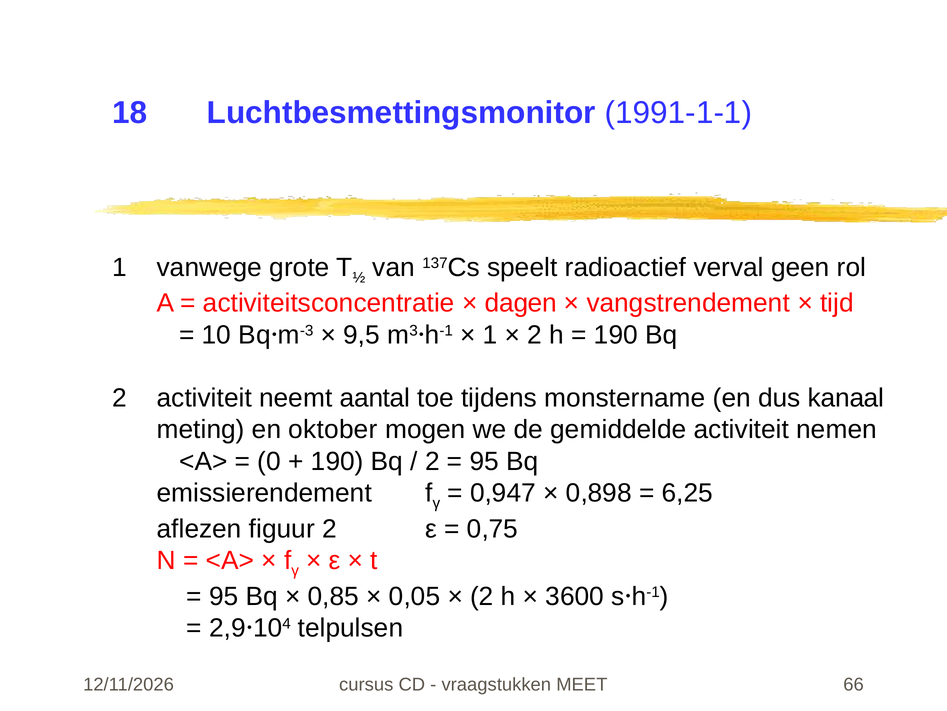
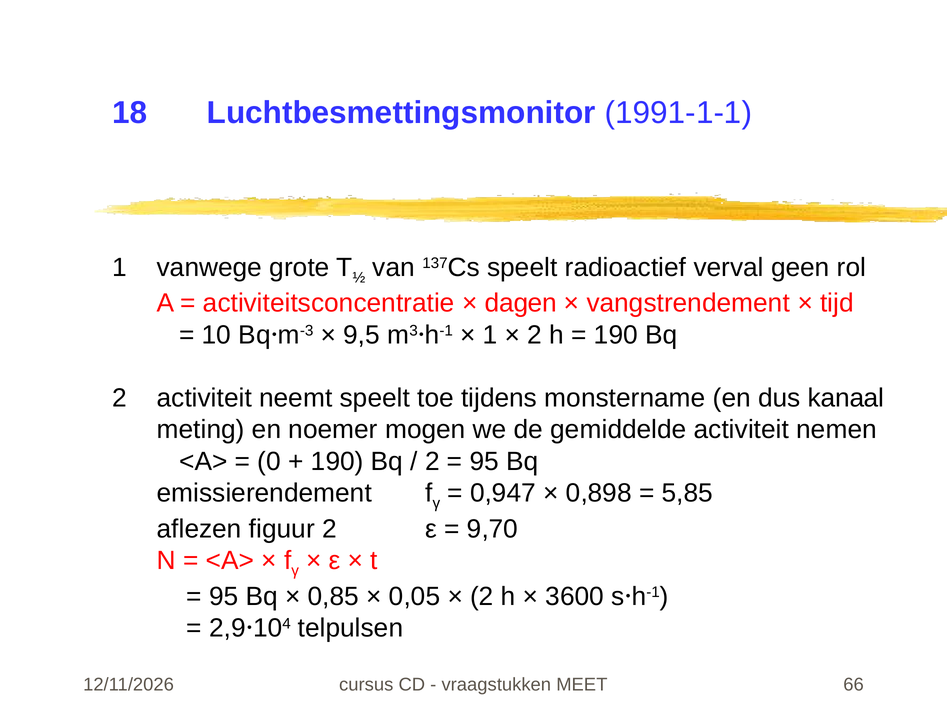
neemt aantal: aantal -> speelt
oktober: oktober -> noemer
6,25: 6,25 -> 5,85
0,75: 0,75 -> 9,70
